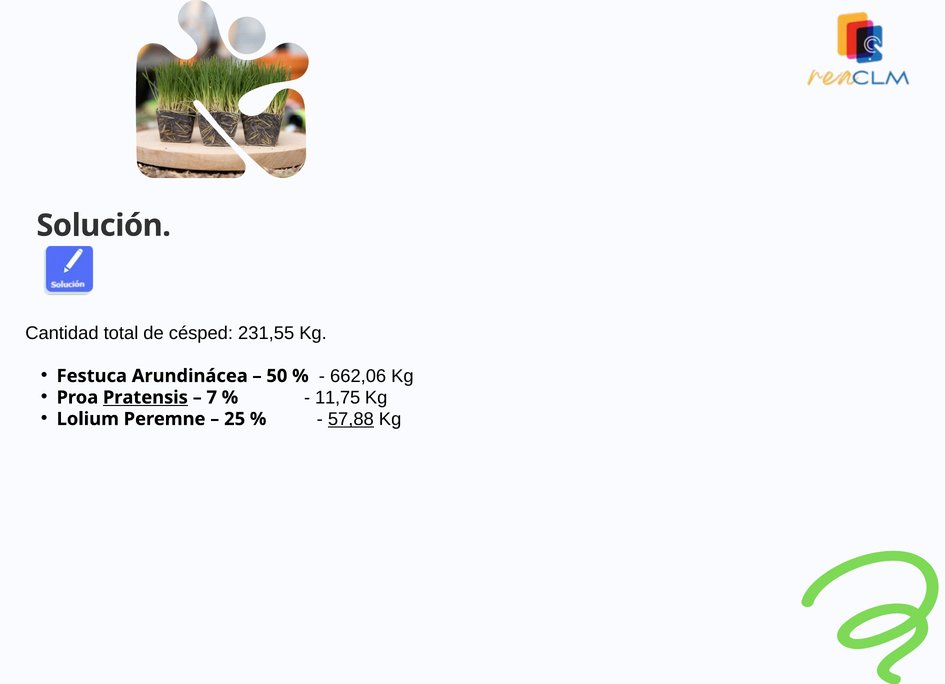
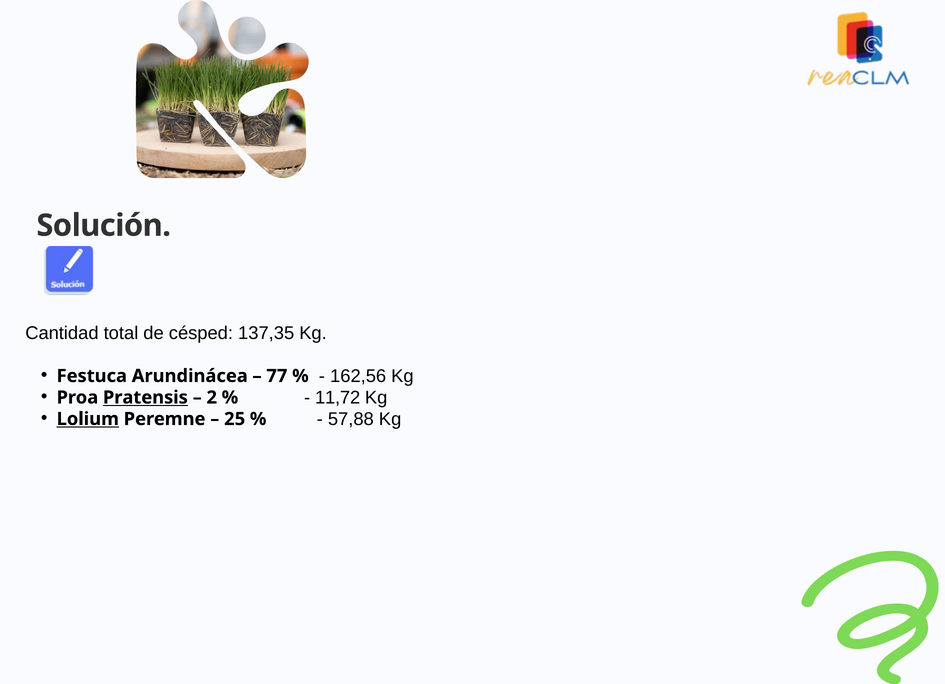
231,55: 231,55 -> 137,35
50: 50 -> 77
662,06: 662,06 -> 162,56
7: 7 -> 2
11,75: 11,75 -> 11,72
Lolium underline: none -> present
57,88 underline: present -> none
